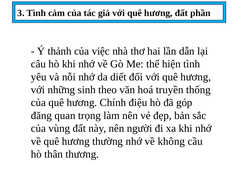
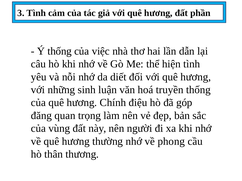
Ý thảnh: thảnh -> thống
theo: theo -> luận
không: không -> phong
